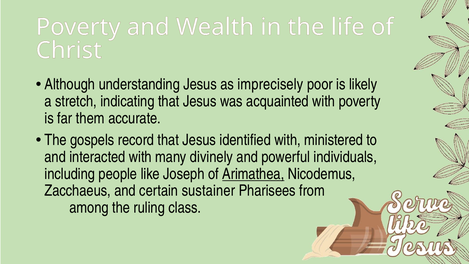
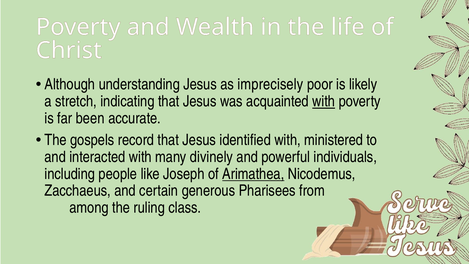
with at (324, 101) underline: none -> present
them: them -> been
sustainer: sustainer -> generous
